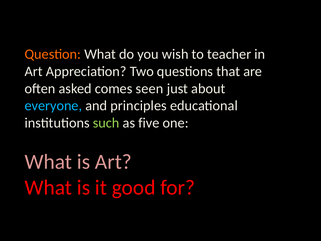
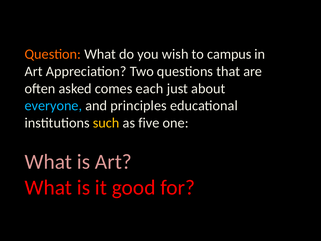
teacher: teacher -> campus
seen: seen -> each
such colour: light green -> yellow
